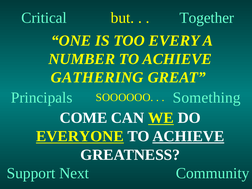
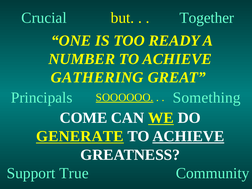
Critical: Critical -> Crucial
EVERY: EVERY -> READY
SOOOOOO underline: none -> present
EVERYONE: EVERYONE -> GENERATE
Next: Next -> True
